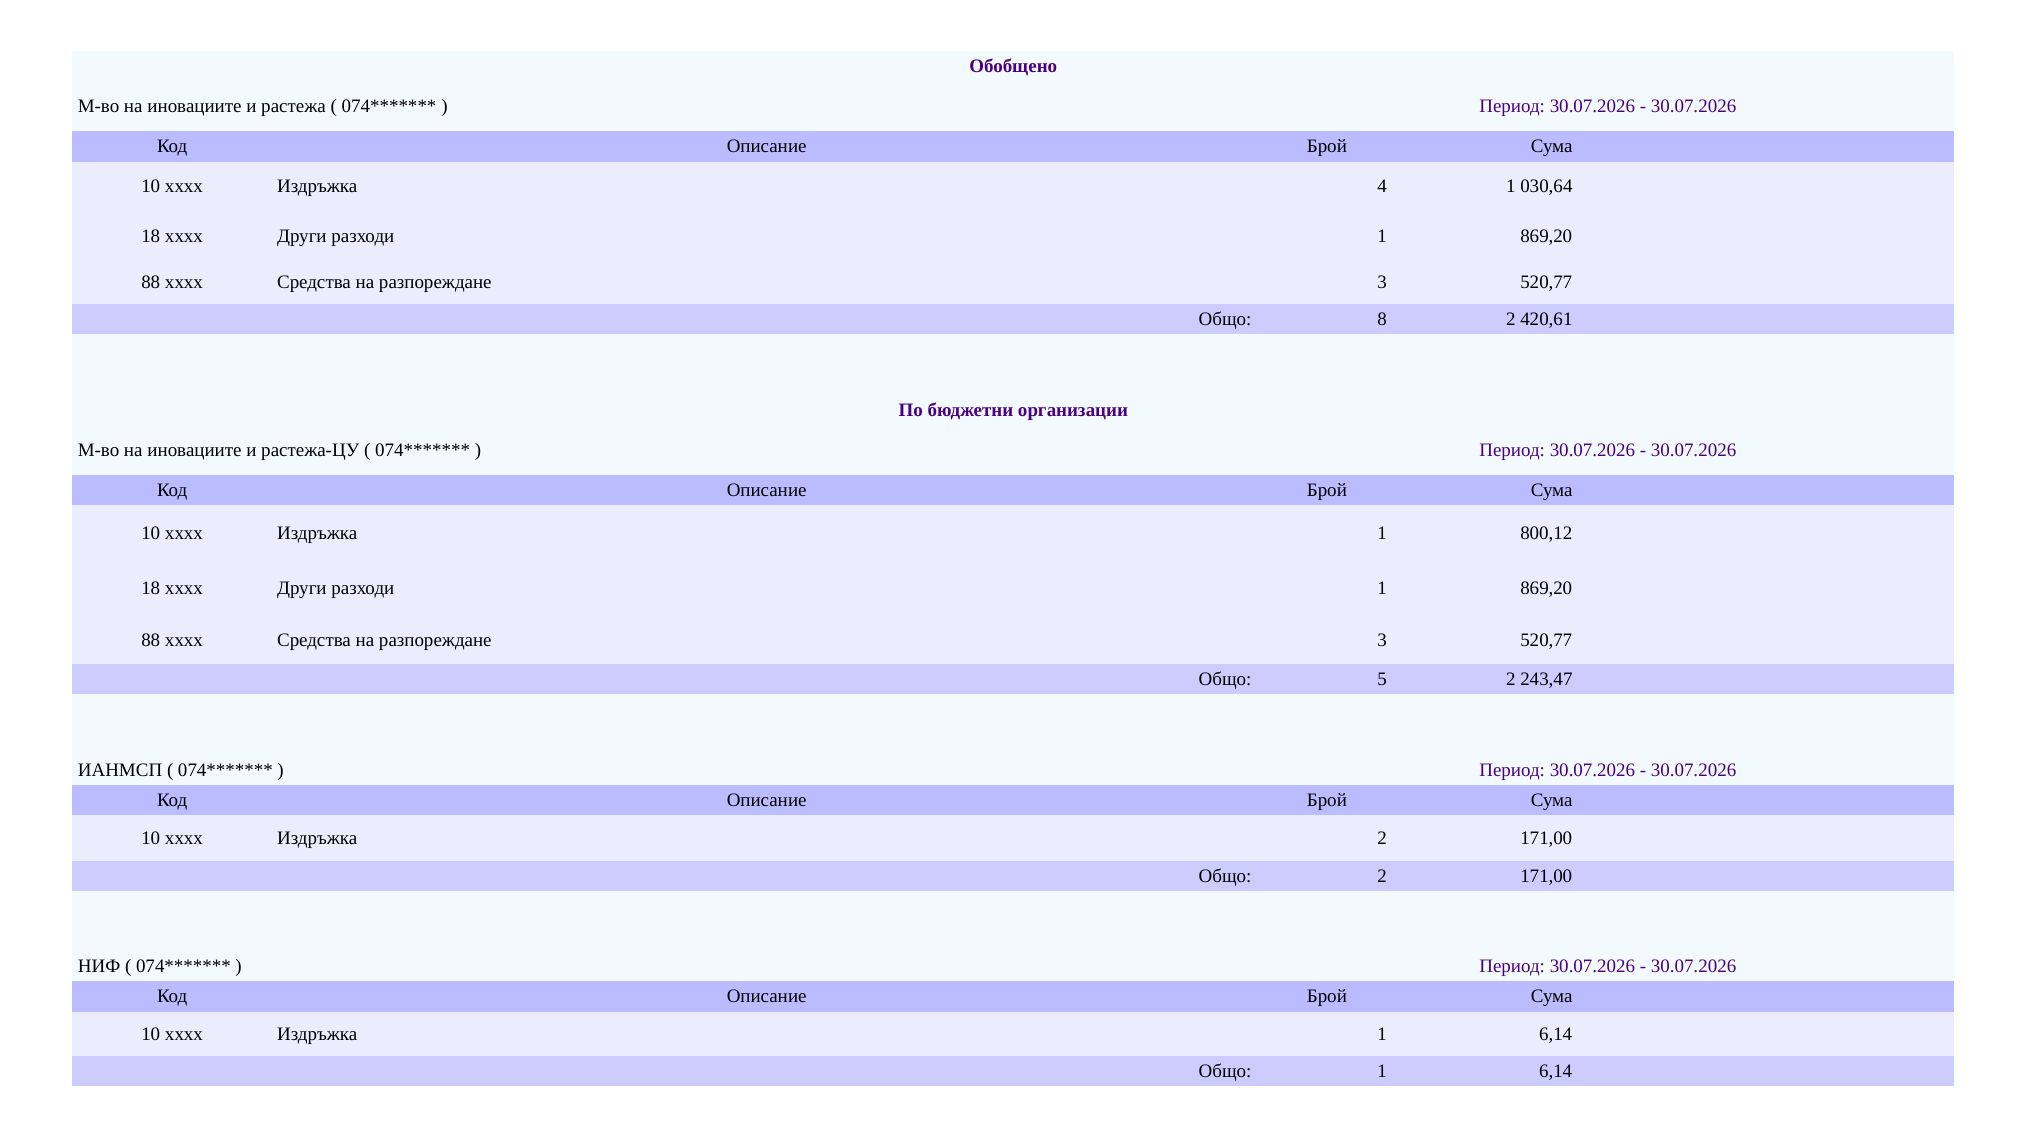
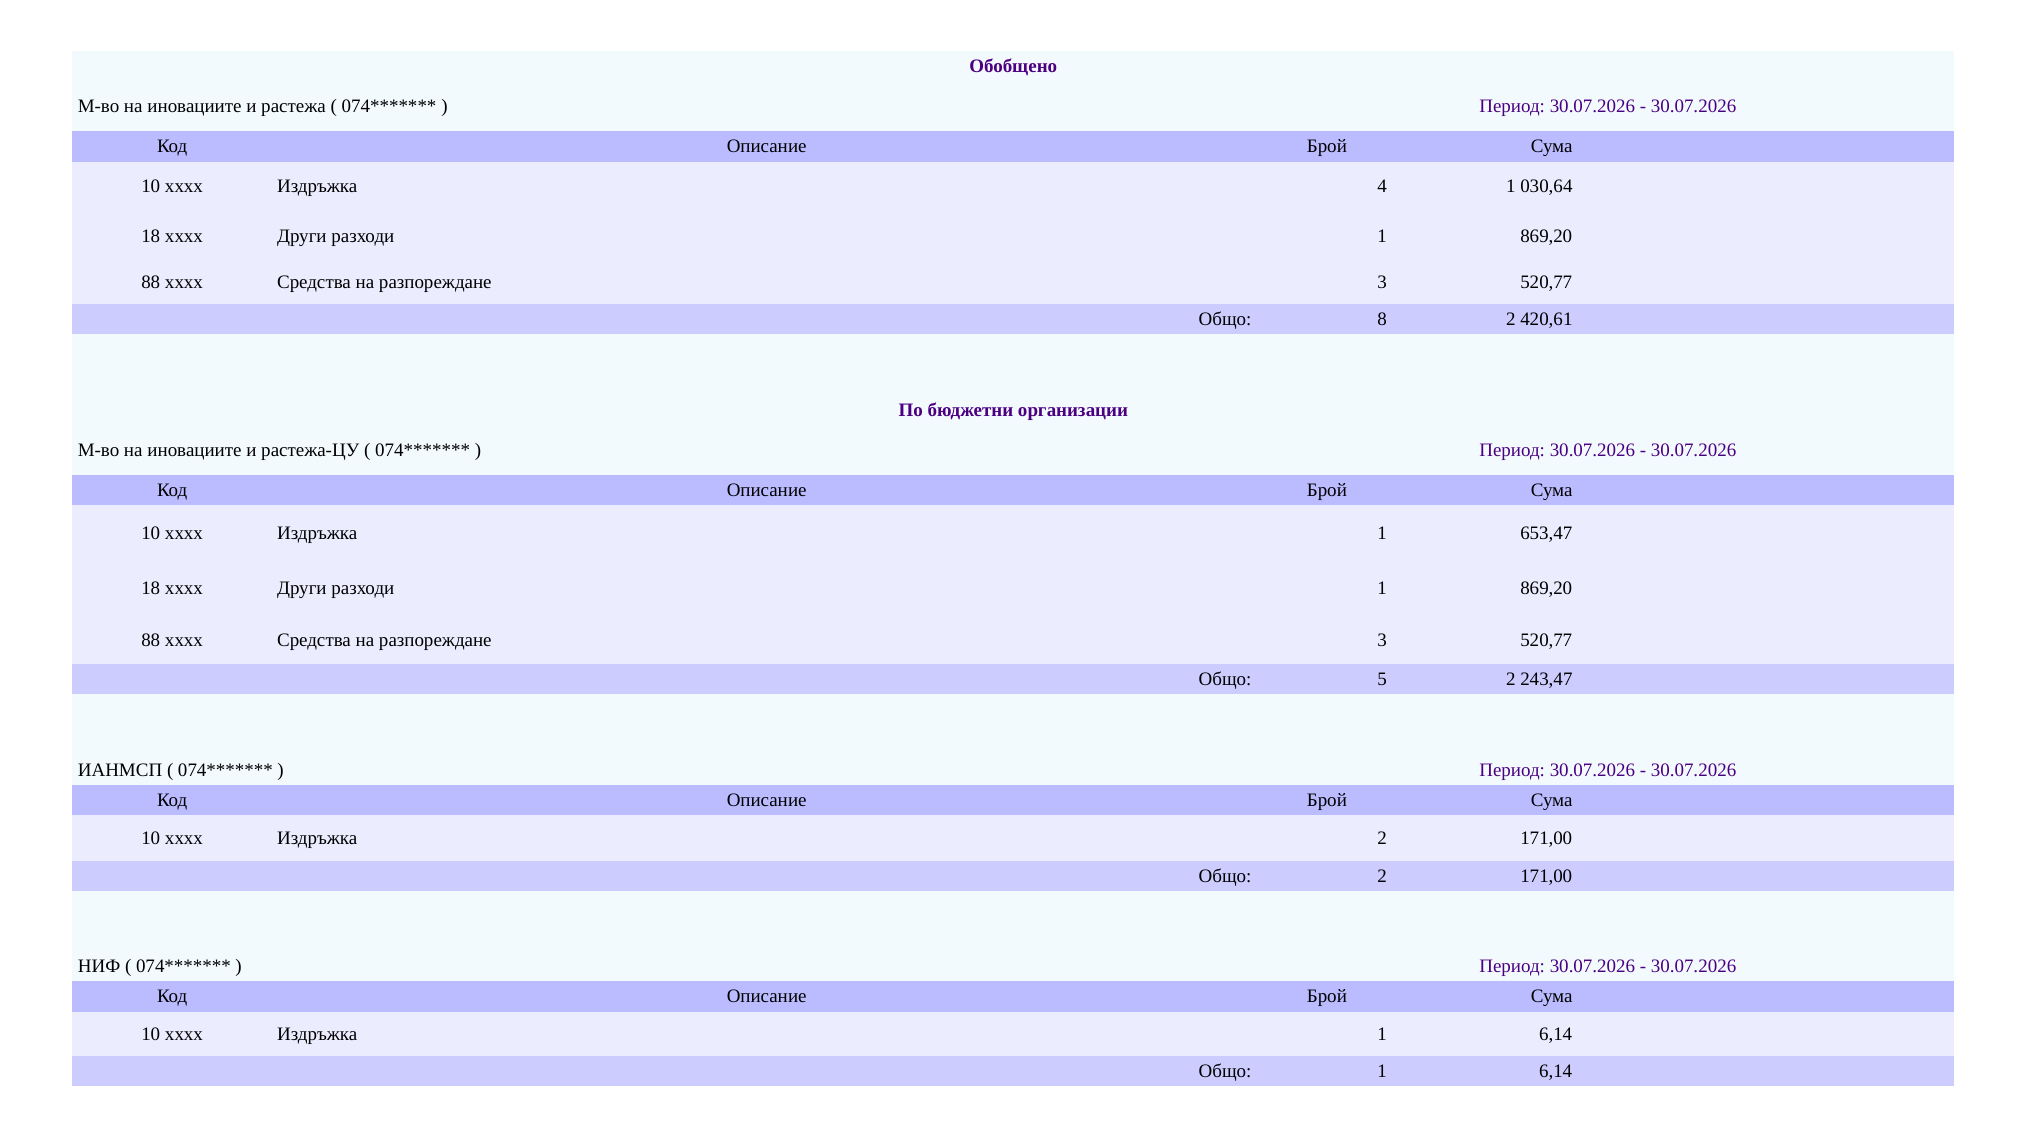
800,12: 800,12 -> 653,47
